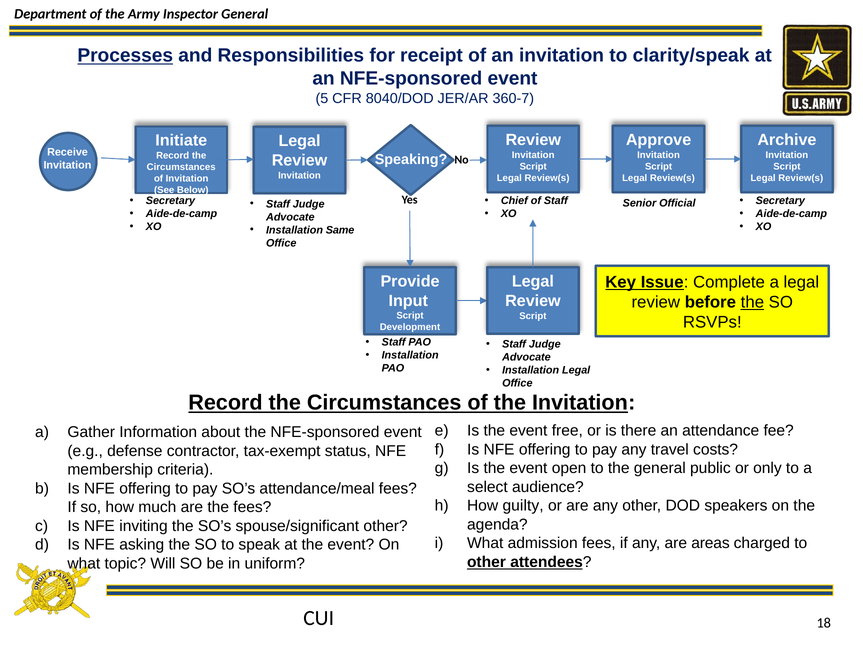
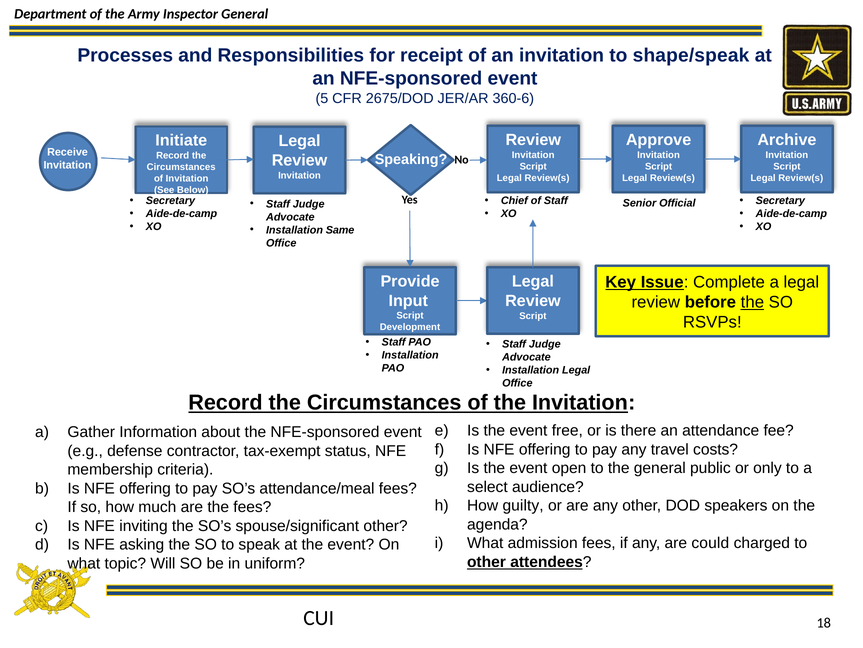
Processes underline: present -> none
clarity/speak: clarity/speak -> shape/speak
8040/DOD: 8040/DOD -> 2675/DOD
360-7: 360-7 -> 360-6
areas: areas -> could
